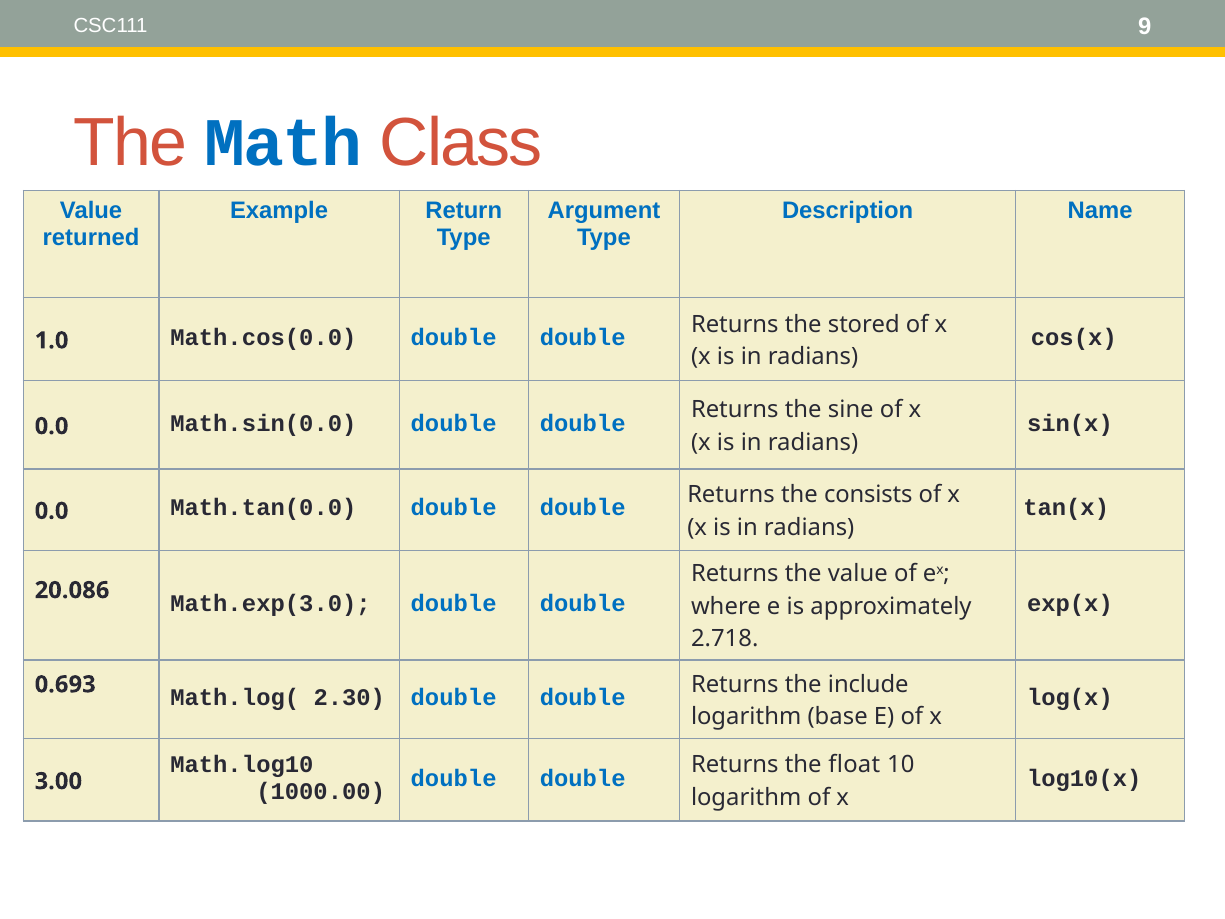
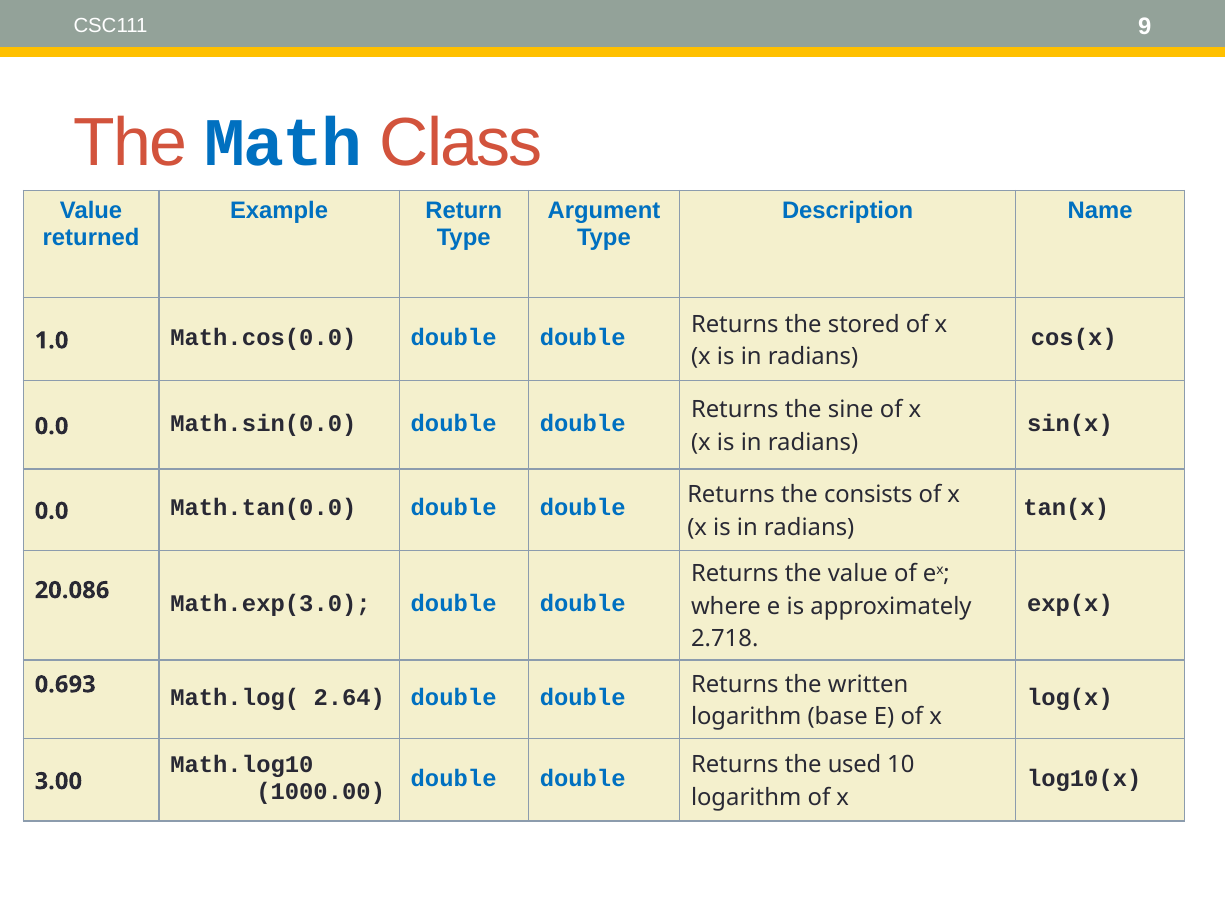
2.30: 2.30 -> 2.64
include: include -> written
float: float -> used
